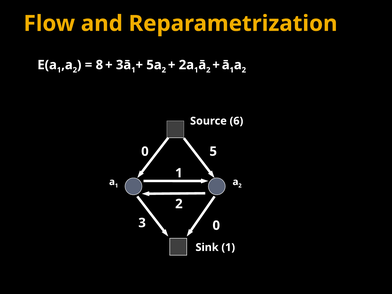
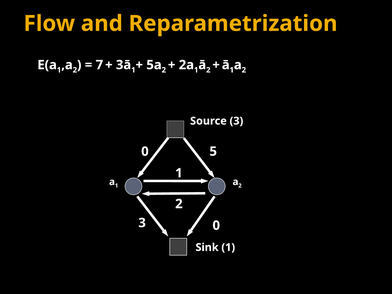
8: 8 -> 7
Source 6: 6 -> 3
